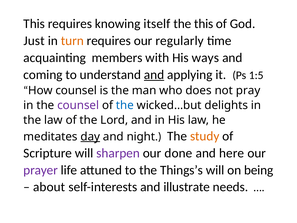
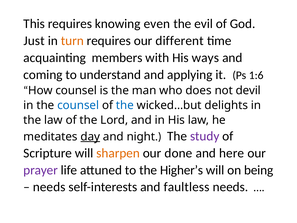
itself: itself -> even
the this: this -> evil
regularly: regularly -> different
and at (154, 75) underline: present -> none
1:5: 1:5 -> 1:6
pray: pray -> devil
counsel at (78, 105) colour: purple -> blue
study colour: orange -> purple
sharpen colour: purple -> orange
Things’s: Things’s -> Higher’s
about at (49, 187): about -> needs
illustrate: illustrate -> faultless
